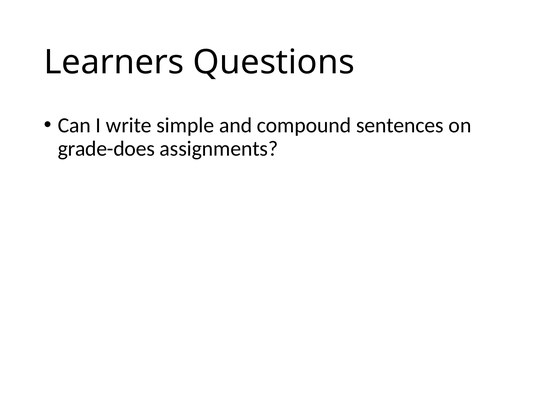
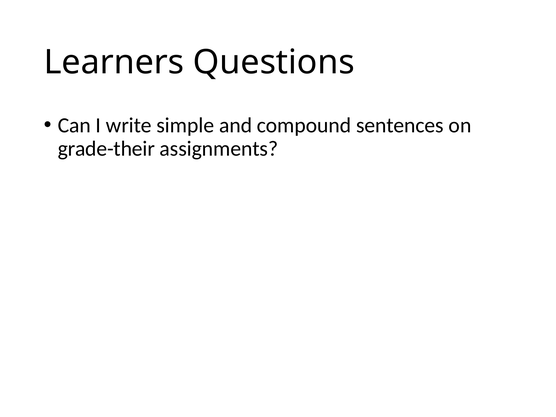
grade-does: grade-does -> grade-their
